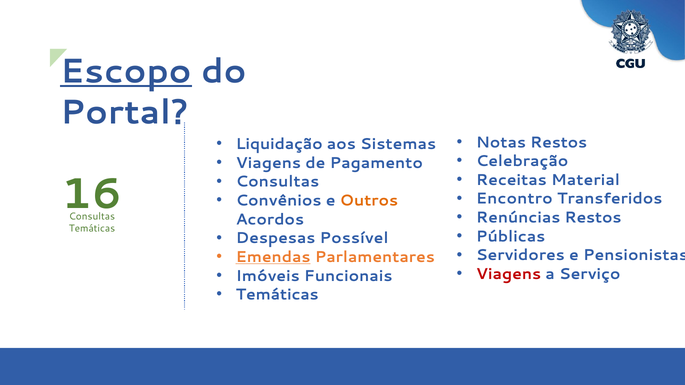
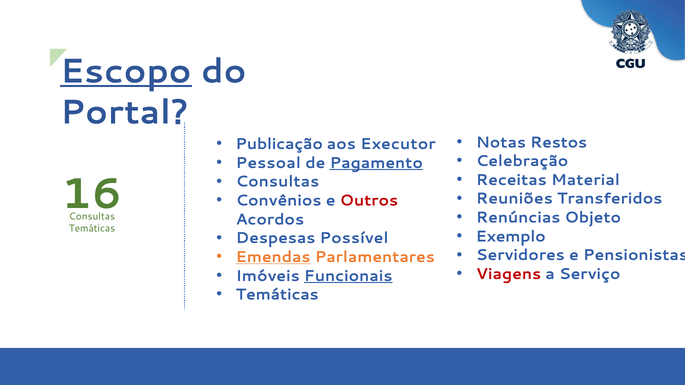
Liquidação: Liquidação -> Publicação
Sistemas: Sistemas -> Executor
Viagens at (268, 163): Viagens -> Pessoal
Pagamento underline: none -> present
Encontro: Encontro -> Reuniões
Outros colour: orange -> red
Renúncias Restos: Restos -> Objeto
Públicas: Públicas -> Exemplo
Funcionais underline: none -> present
